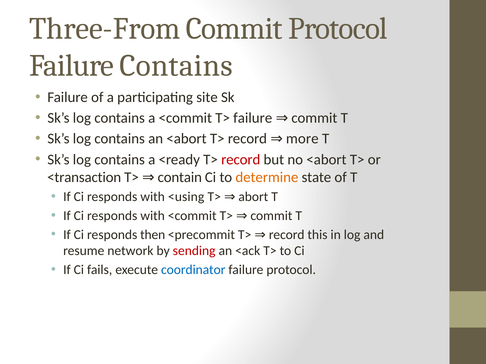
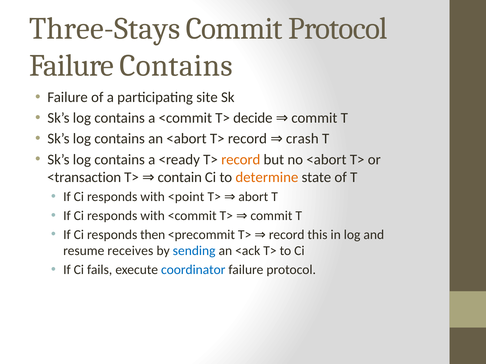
Three-From: Three-From -> Three-Stays
T> failure: failure -> decide
more: more -> crash
record at (241, 160) colour: red -> orange
<using: <using -> <point
network: network -> receives
sending colour: red -> blue
